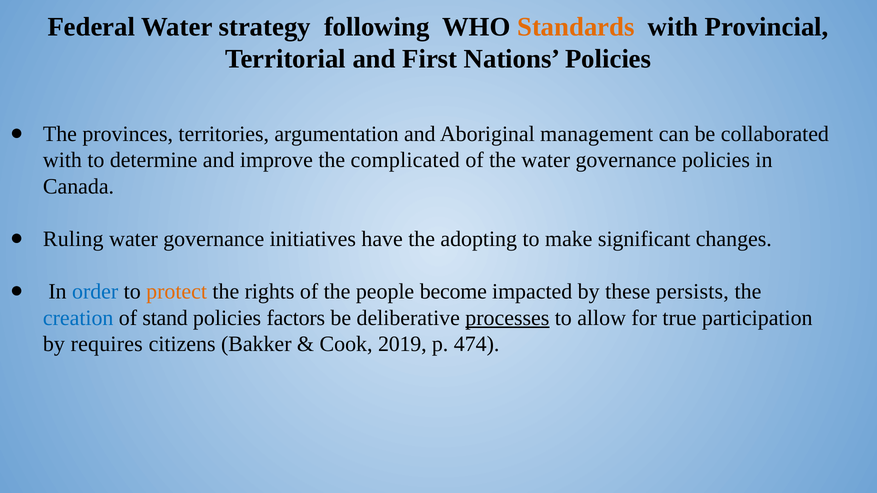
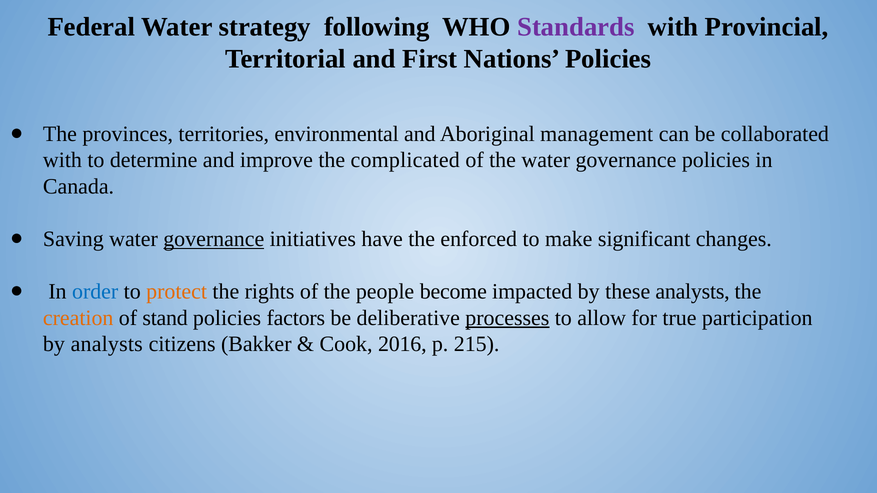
Standards colour: orange -> purple
argumentation: argumentation -> environmental
Ruling: Ruling -> Saving
governance at (214, 239) underline: none -> present
adopting: adopting -> enforced
these persists: persists -> analysts
creation colour: blue -> orange
by requires: requires -> analysts
2019: 2019 -> 2016
474: 474 -> 215
